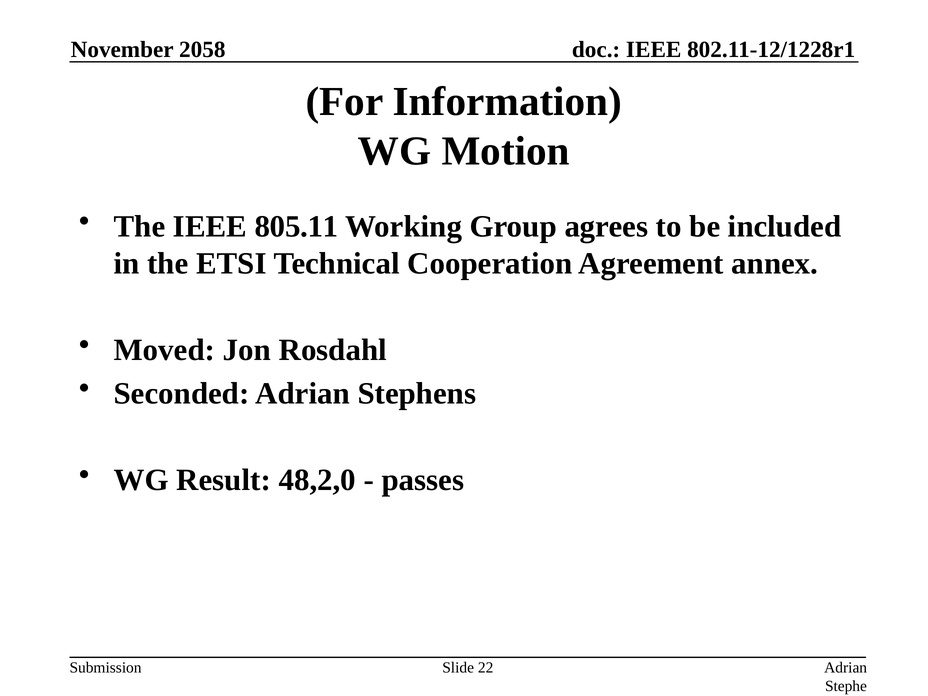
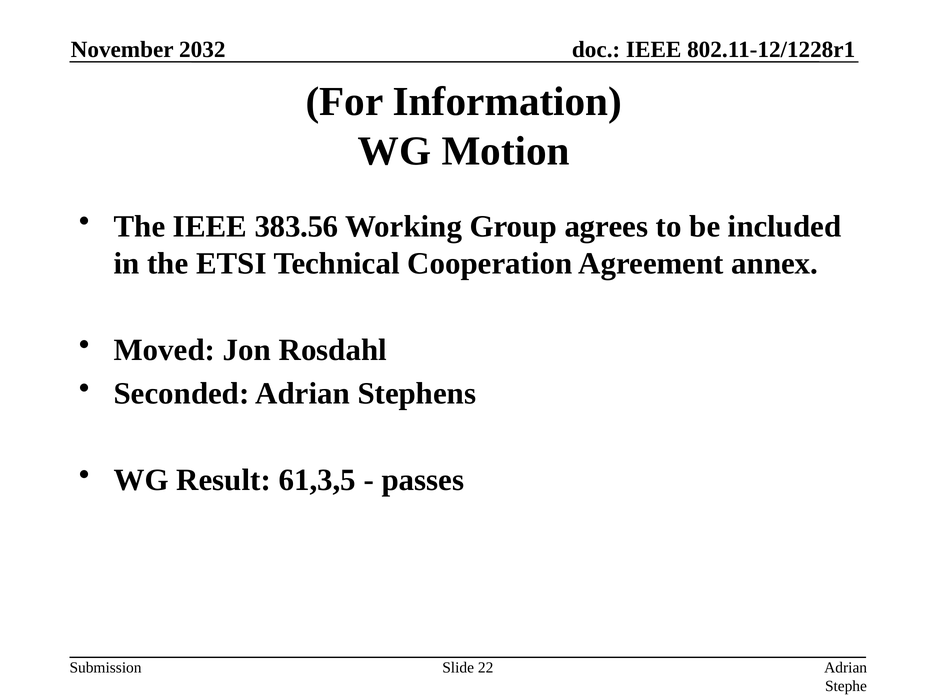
2058: 2058 -> 2032
805.11: 805.11 -> 383.56
48,2,0: 48,2,0 -> 61,3,5
